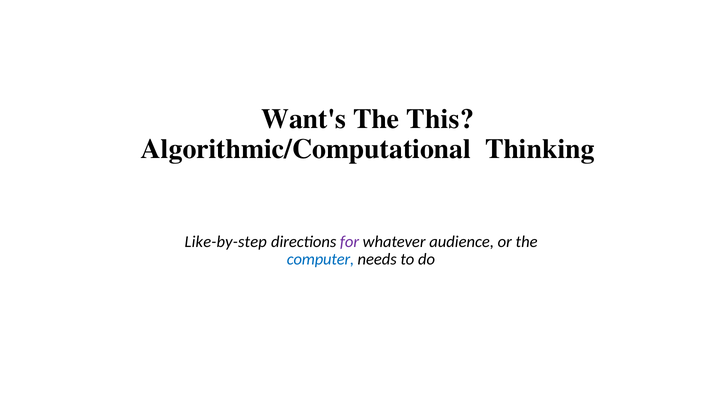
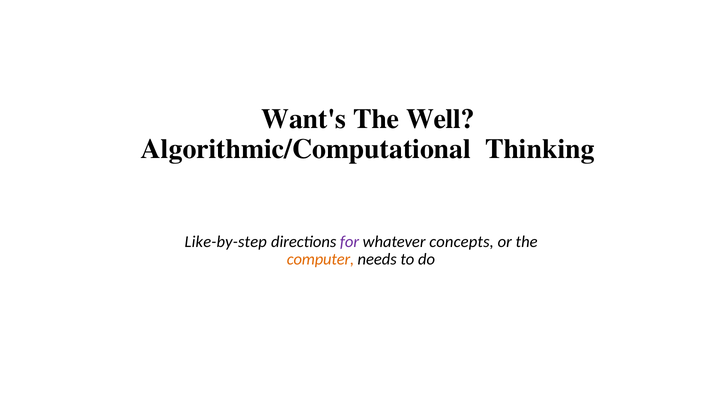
This: This -> Well
audience: audience -> concepts
computer colour: blue -> orange
